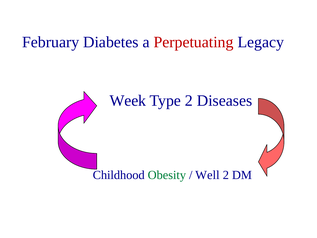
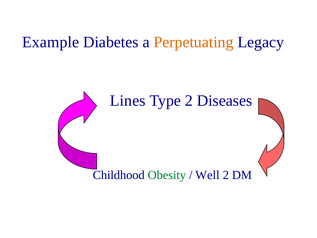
February: February -> Example
Perpetuating colour: red -> orange
Week: Week -> Lines
